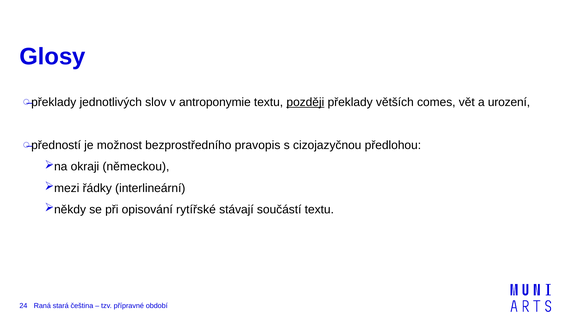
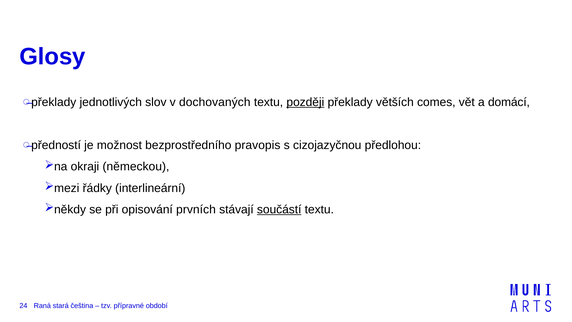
antroponymie: antroponymie -> dochovaných
urození: urození -> domácí
rytířské: rytířské -> prvních
součástí underline: none -> present
